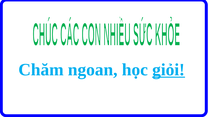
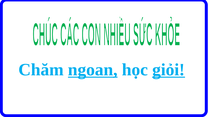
ngoan underline: none -> present
